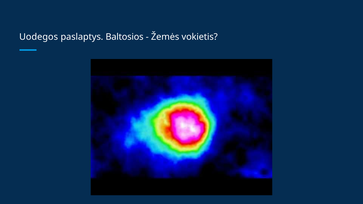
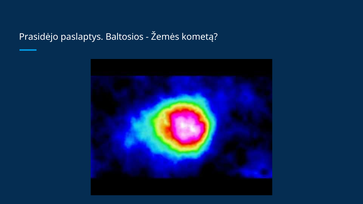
Uodegos: Uodegos -> Prasidėjo
vokietis: vokietis -> kometą
